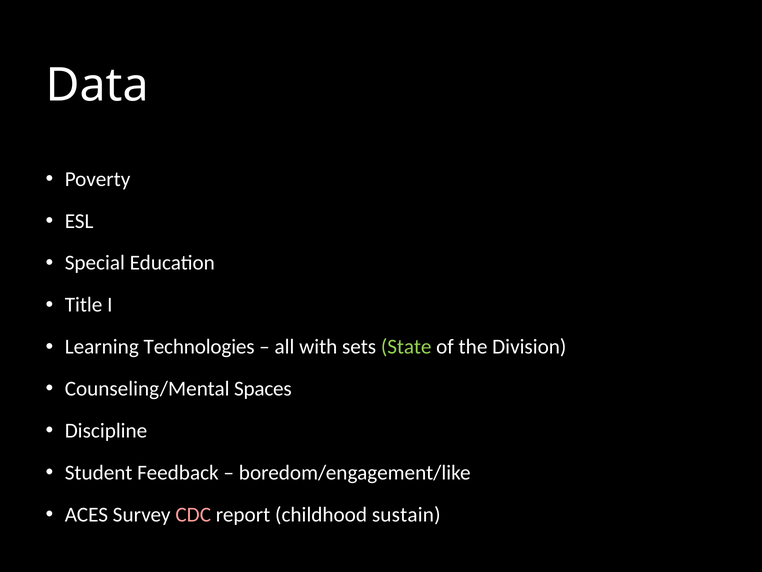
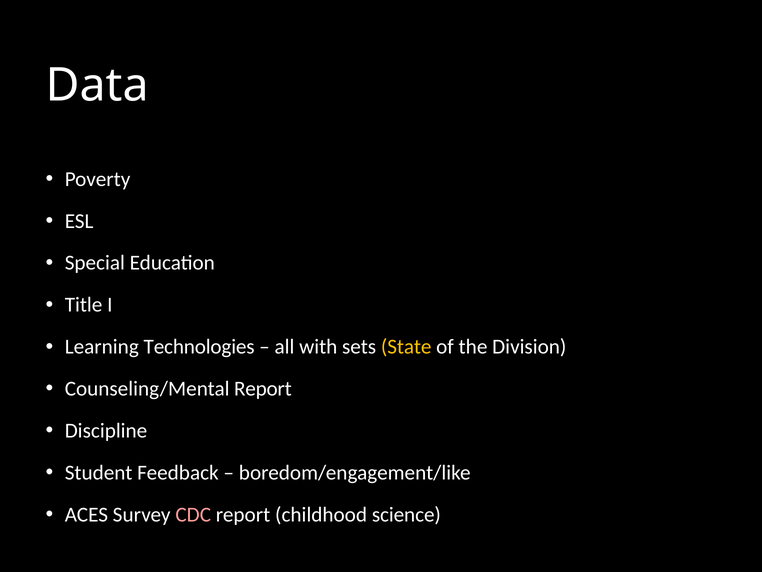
State colour: light green -> yellow
Counseling/Mental Spaces: Spaces -> Report
sustain: sustain -> science
